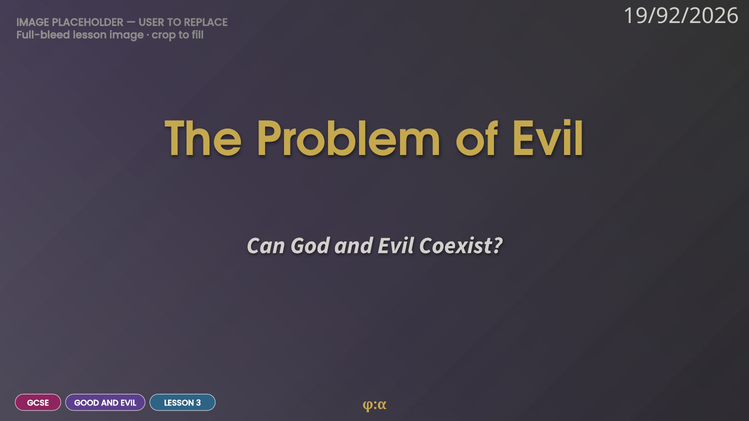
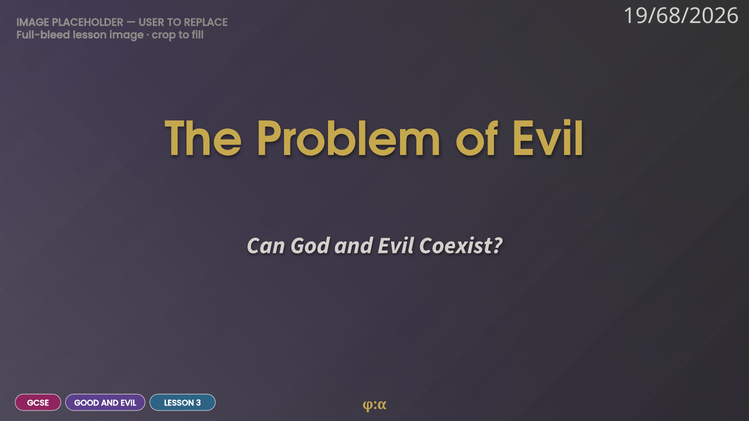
19/92/2026: 19/92/2026 -> 19/68/2026
